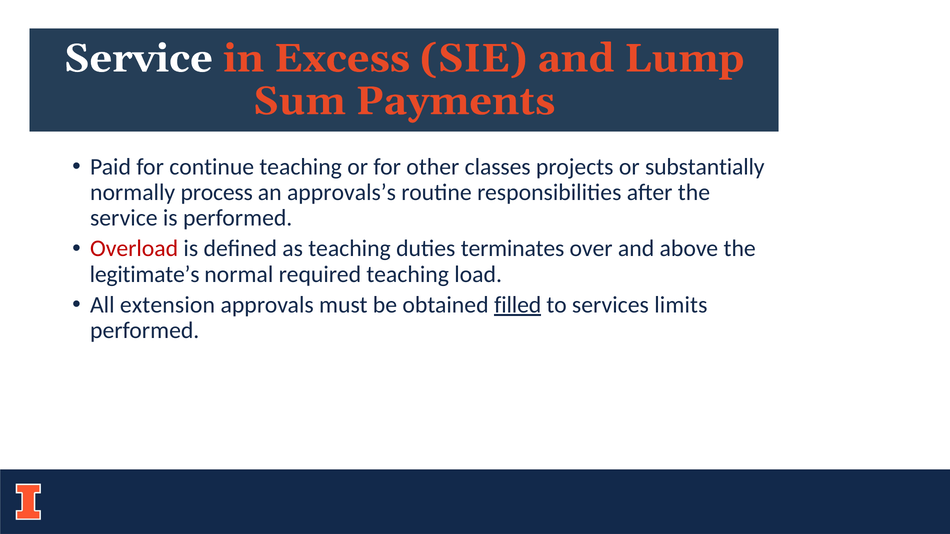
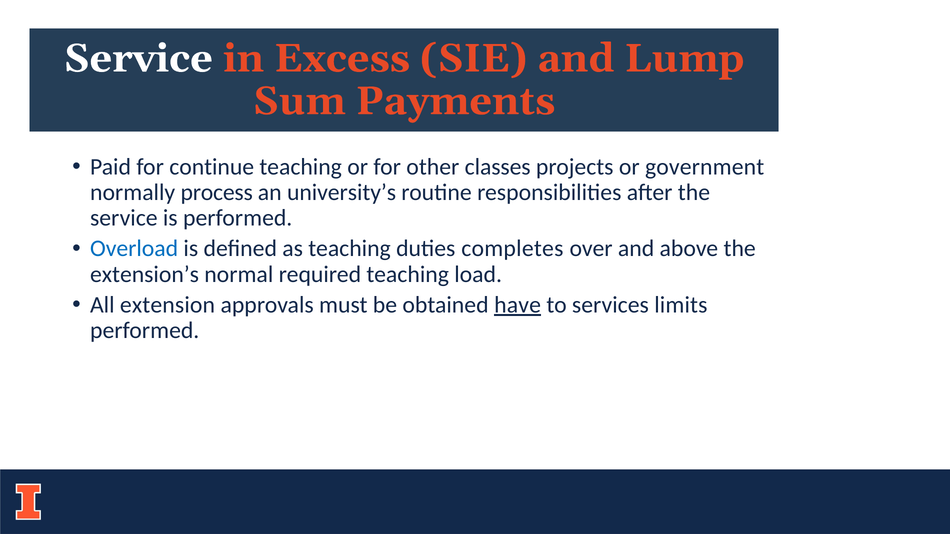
substantially: substantially -> government
approvals’s: approvals’s -> university’s
Overload colour: red -> blue
terminates: terminates -> completes
legitimate’s: legitimate’s -> extension’s
filled: filled -> have
